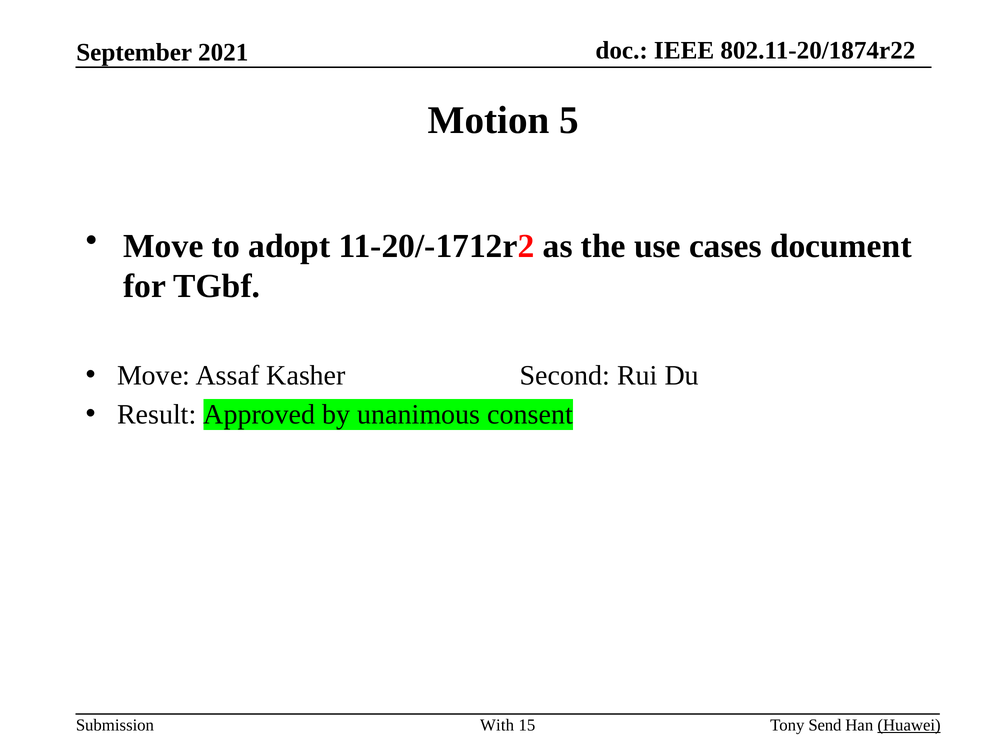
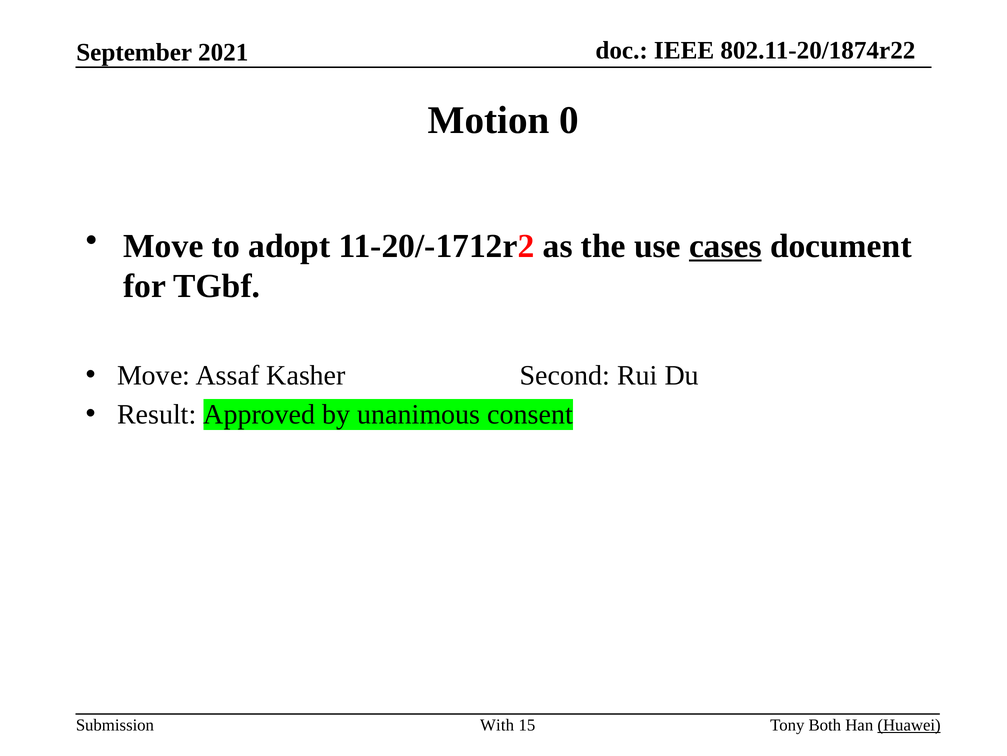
5: 5 -> 0
cases underline: none -> present
Send: Send -> Both
